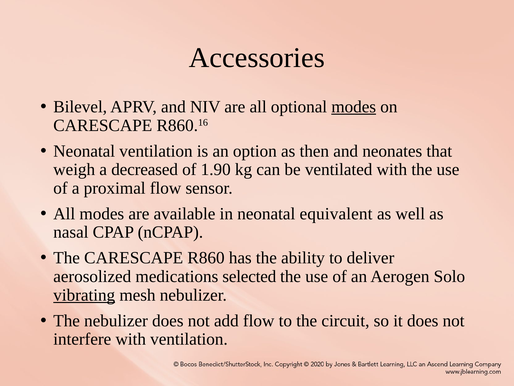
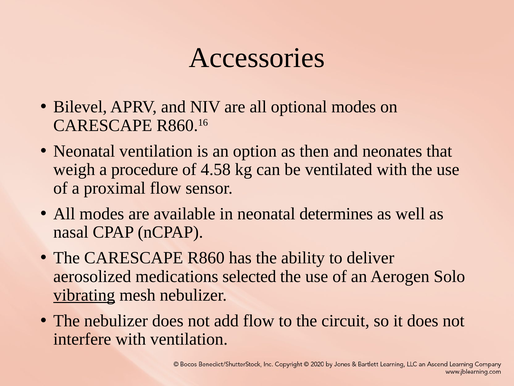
modes at (354, 107) underline: present -> none
decreased: decreased -> procedure
1.90: 1.90 -> 4.58
equivalent: equivalent -> determines
